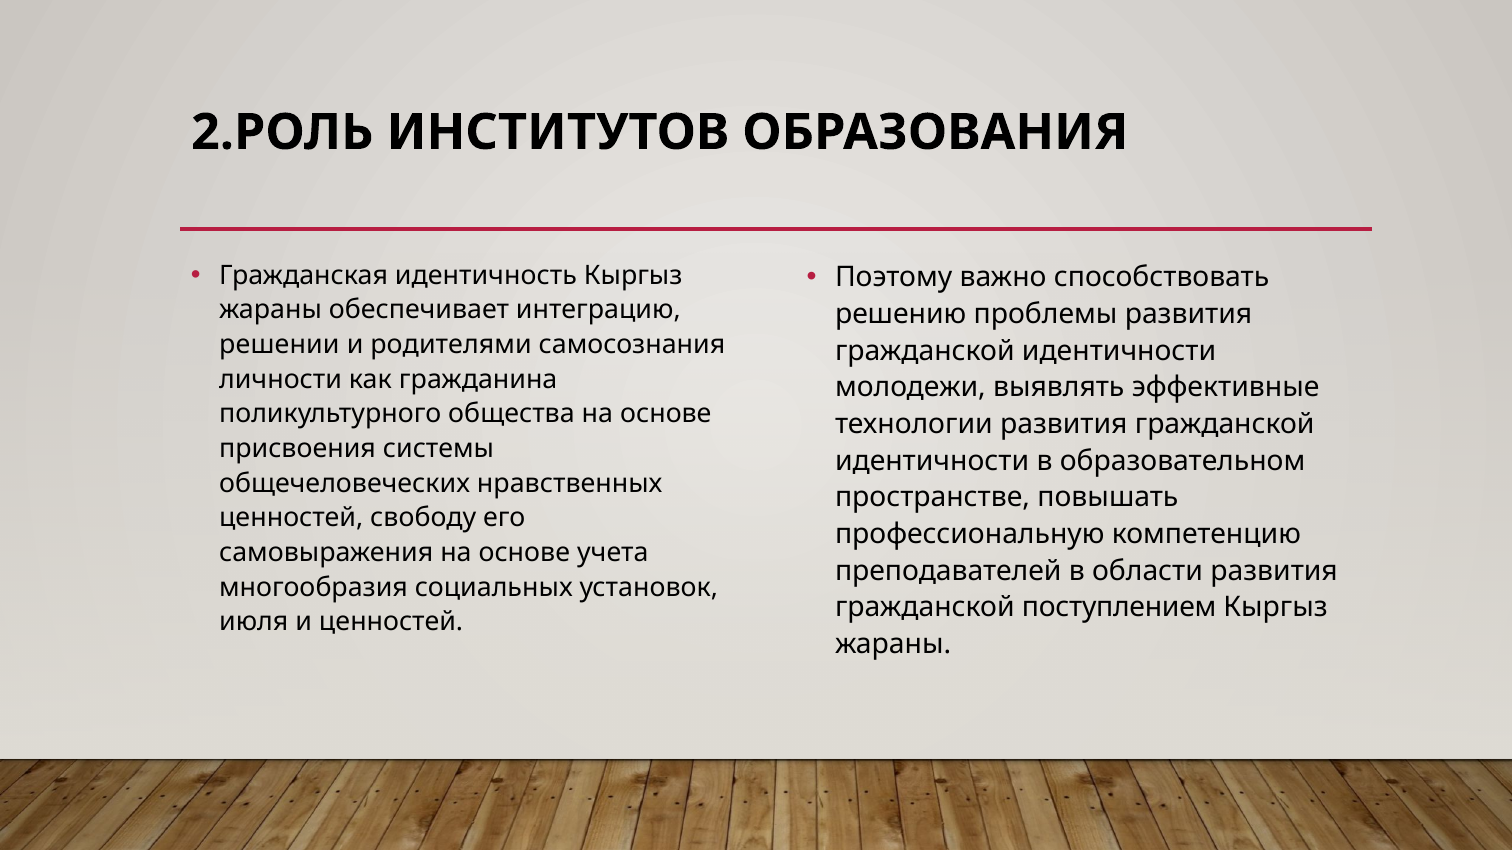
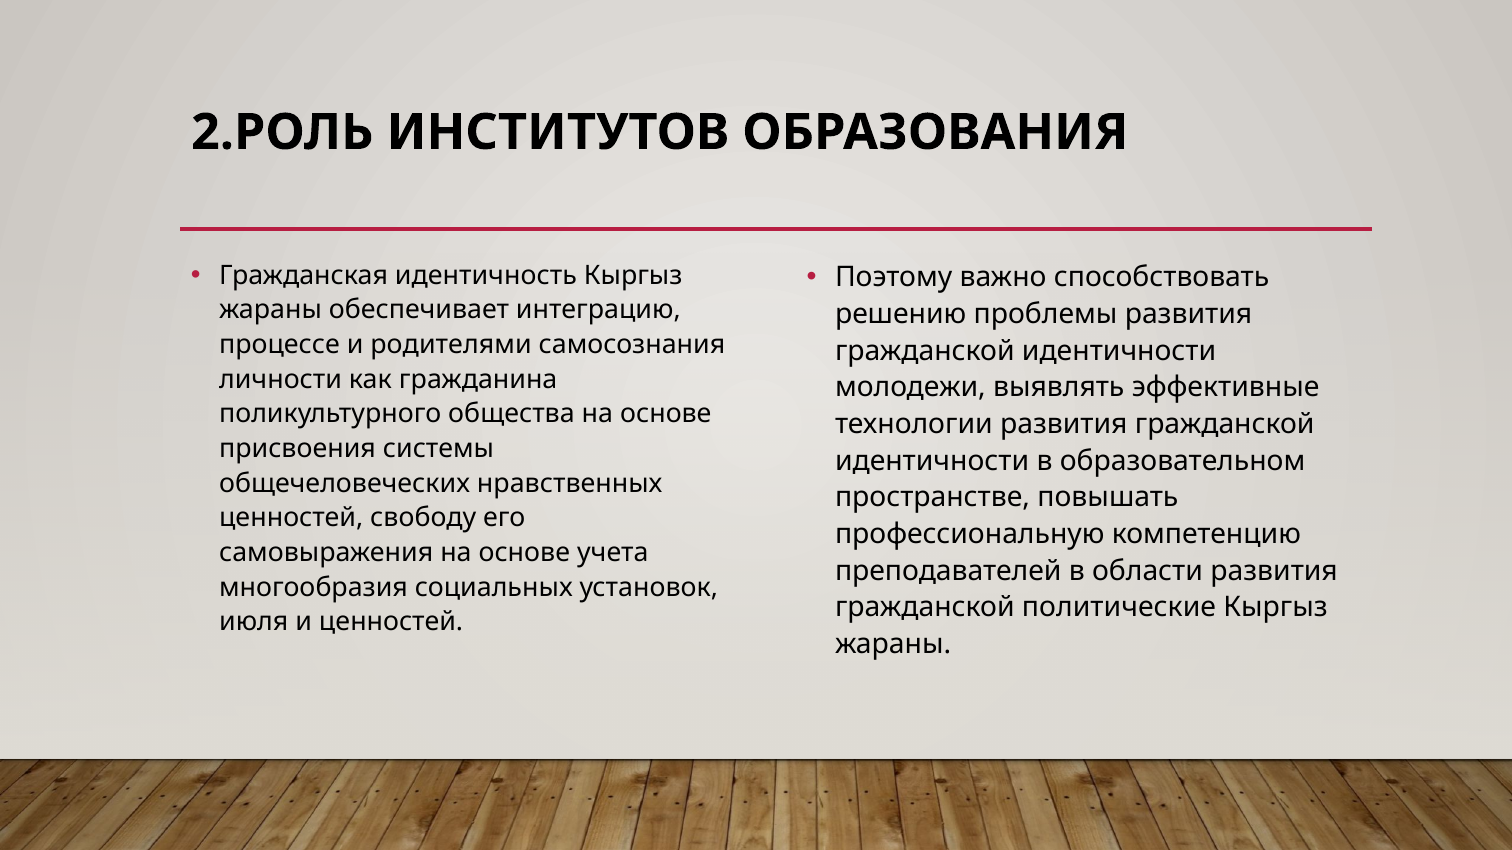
решении: решении -> процессе
поступлением: поступлением -> политические
